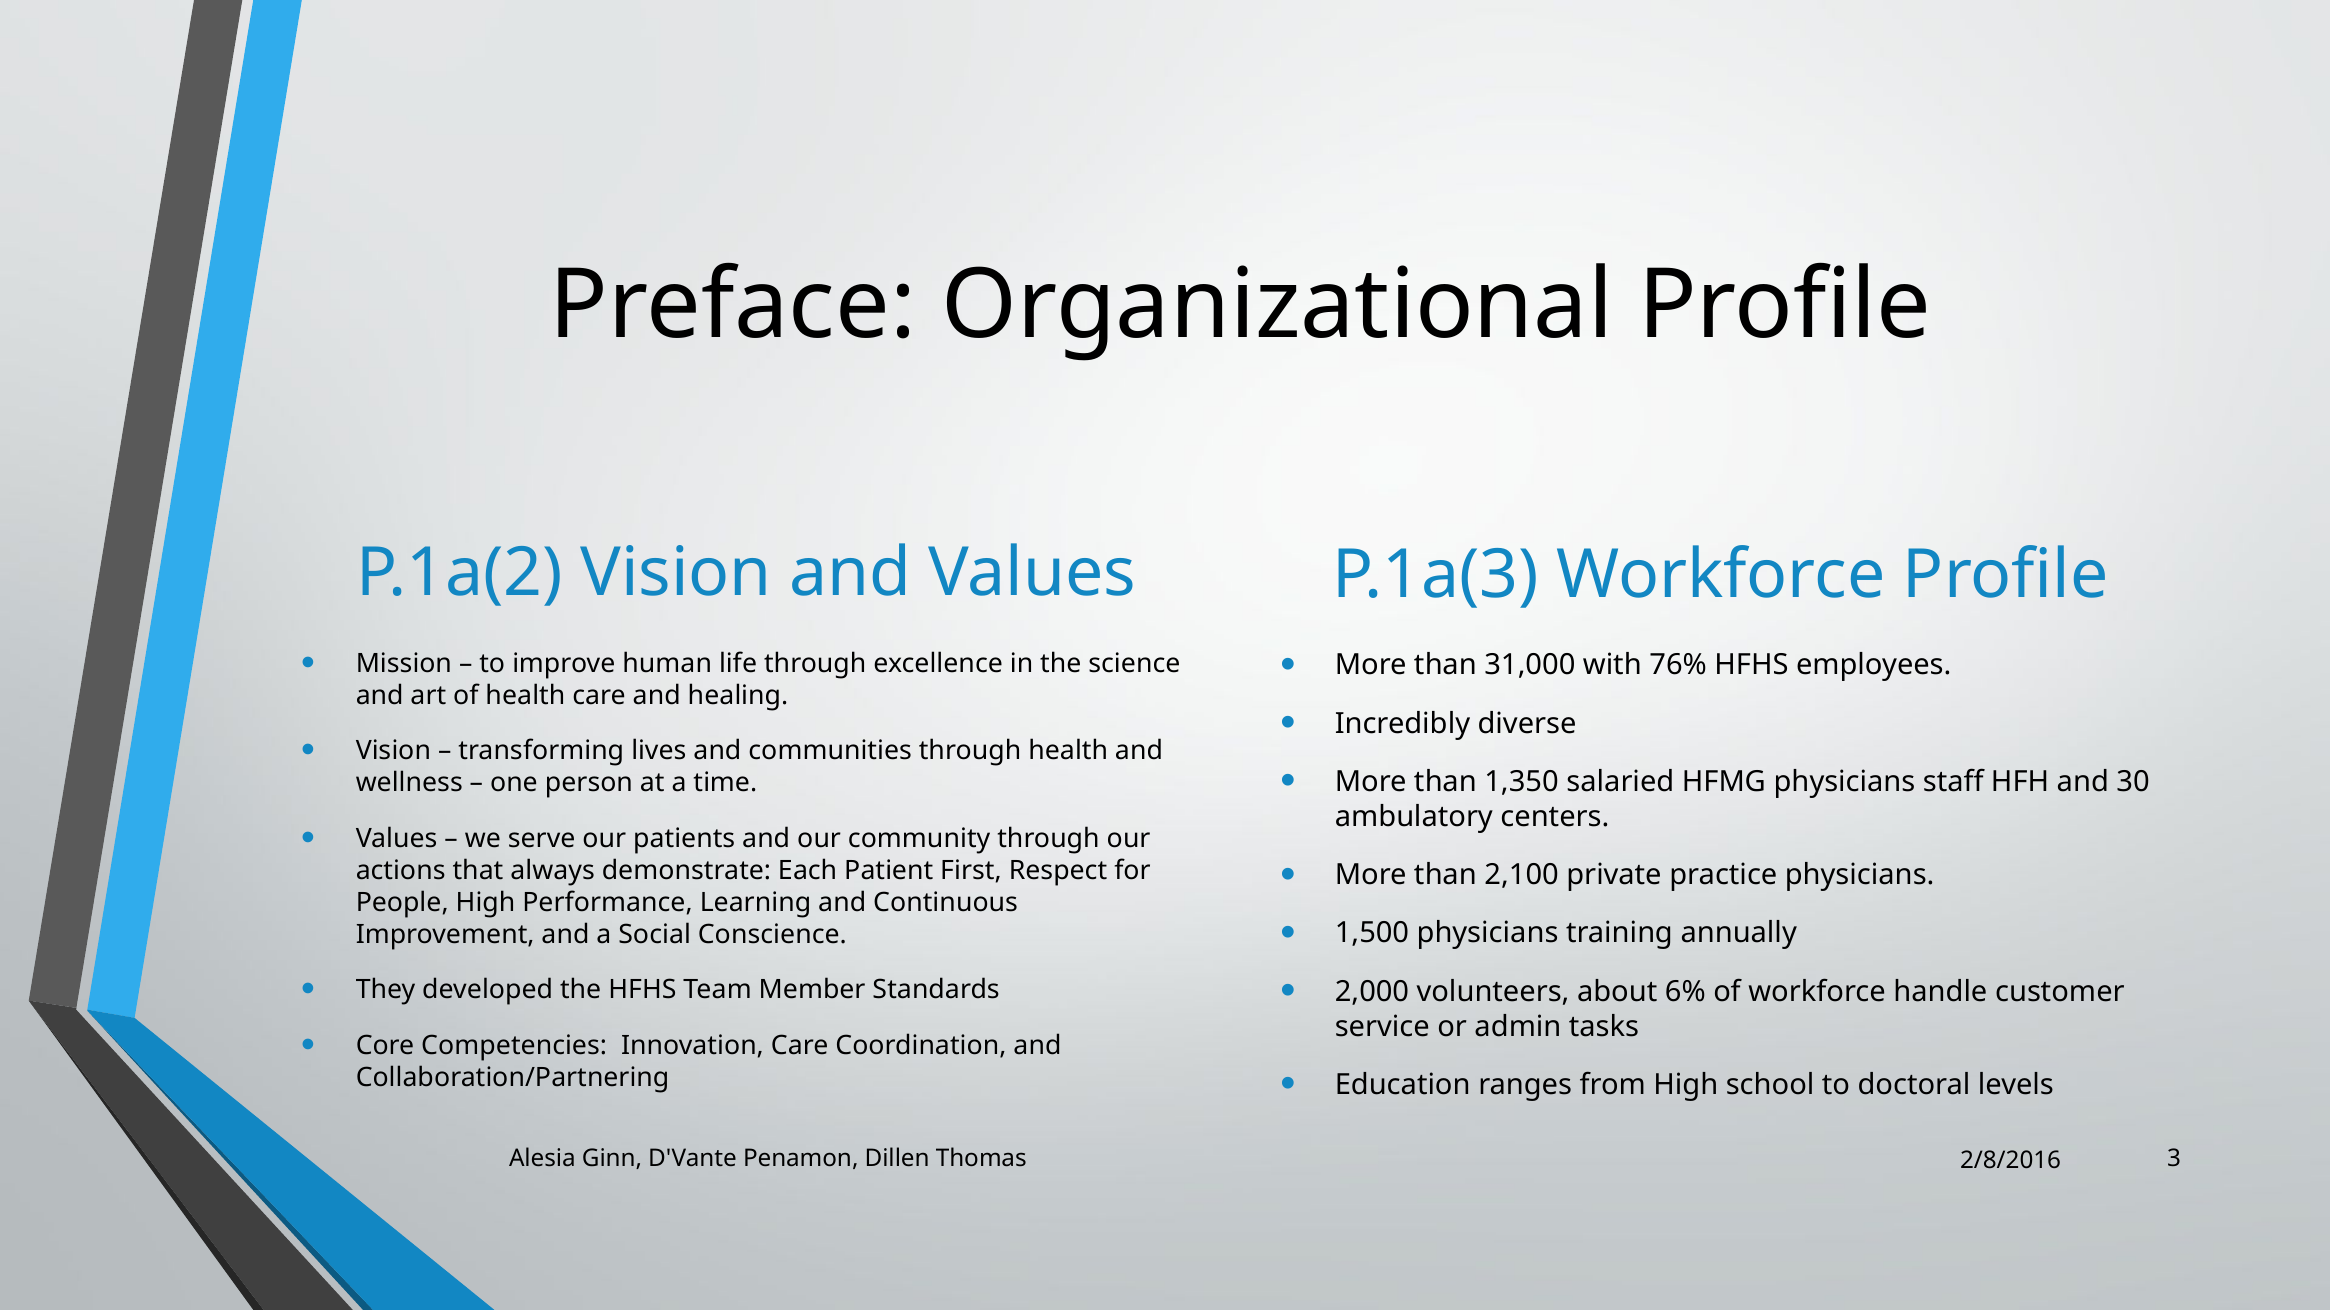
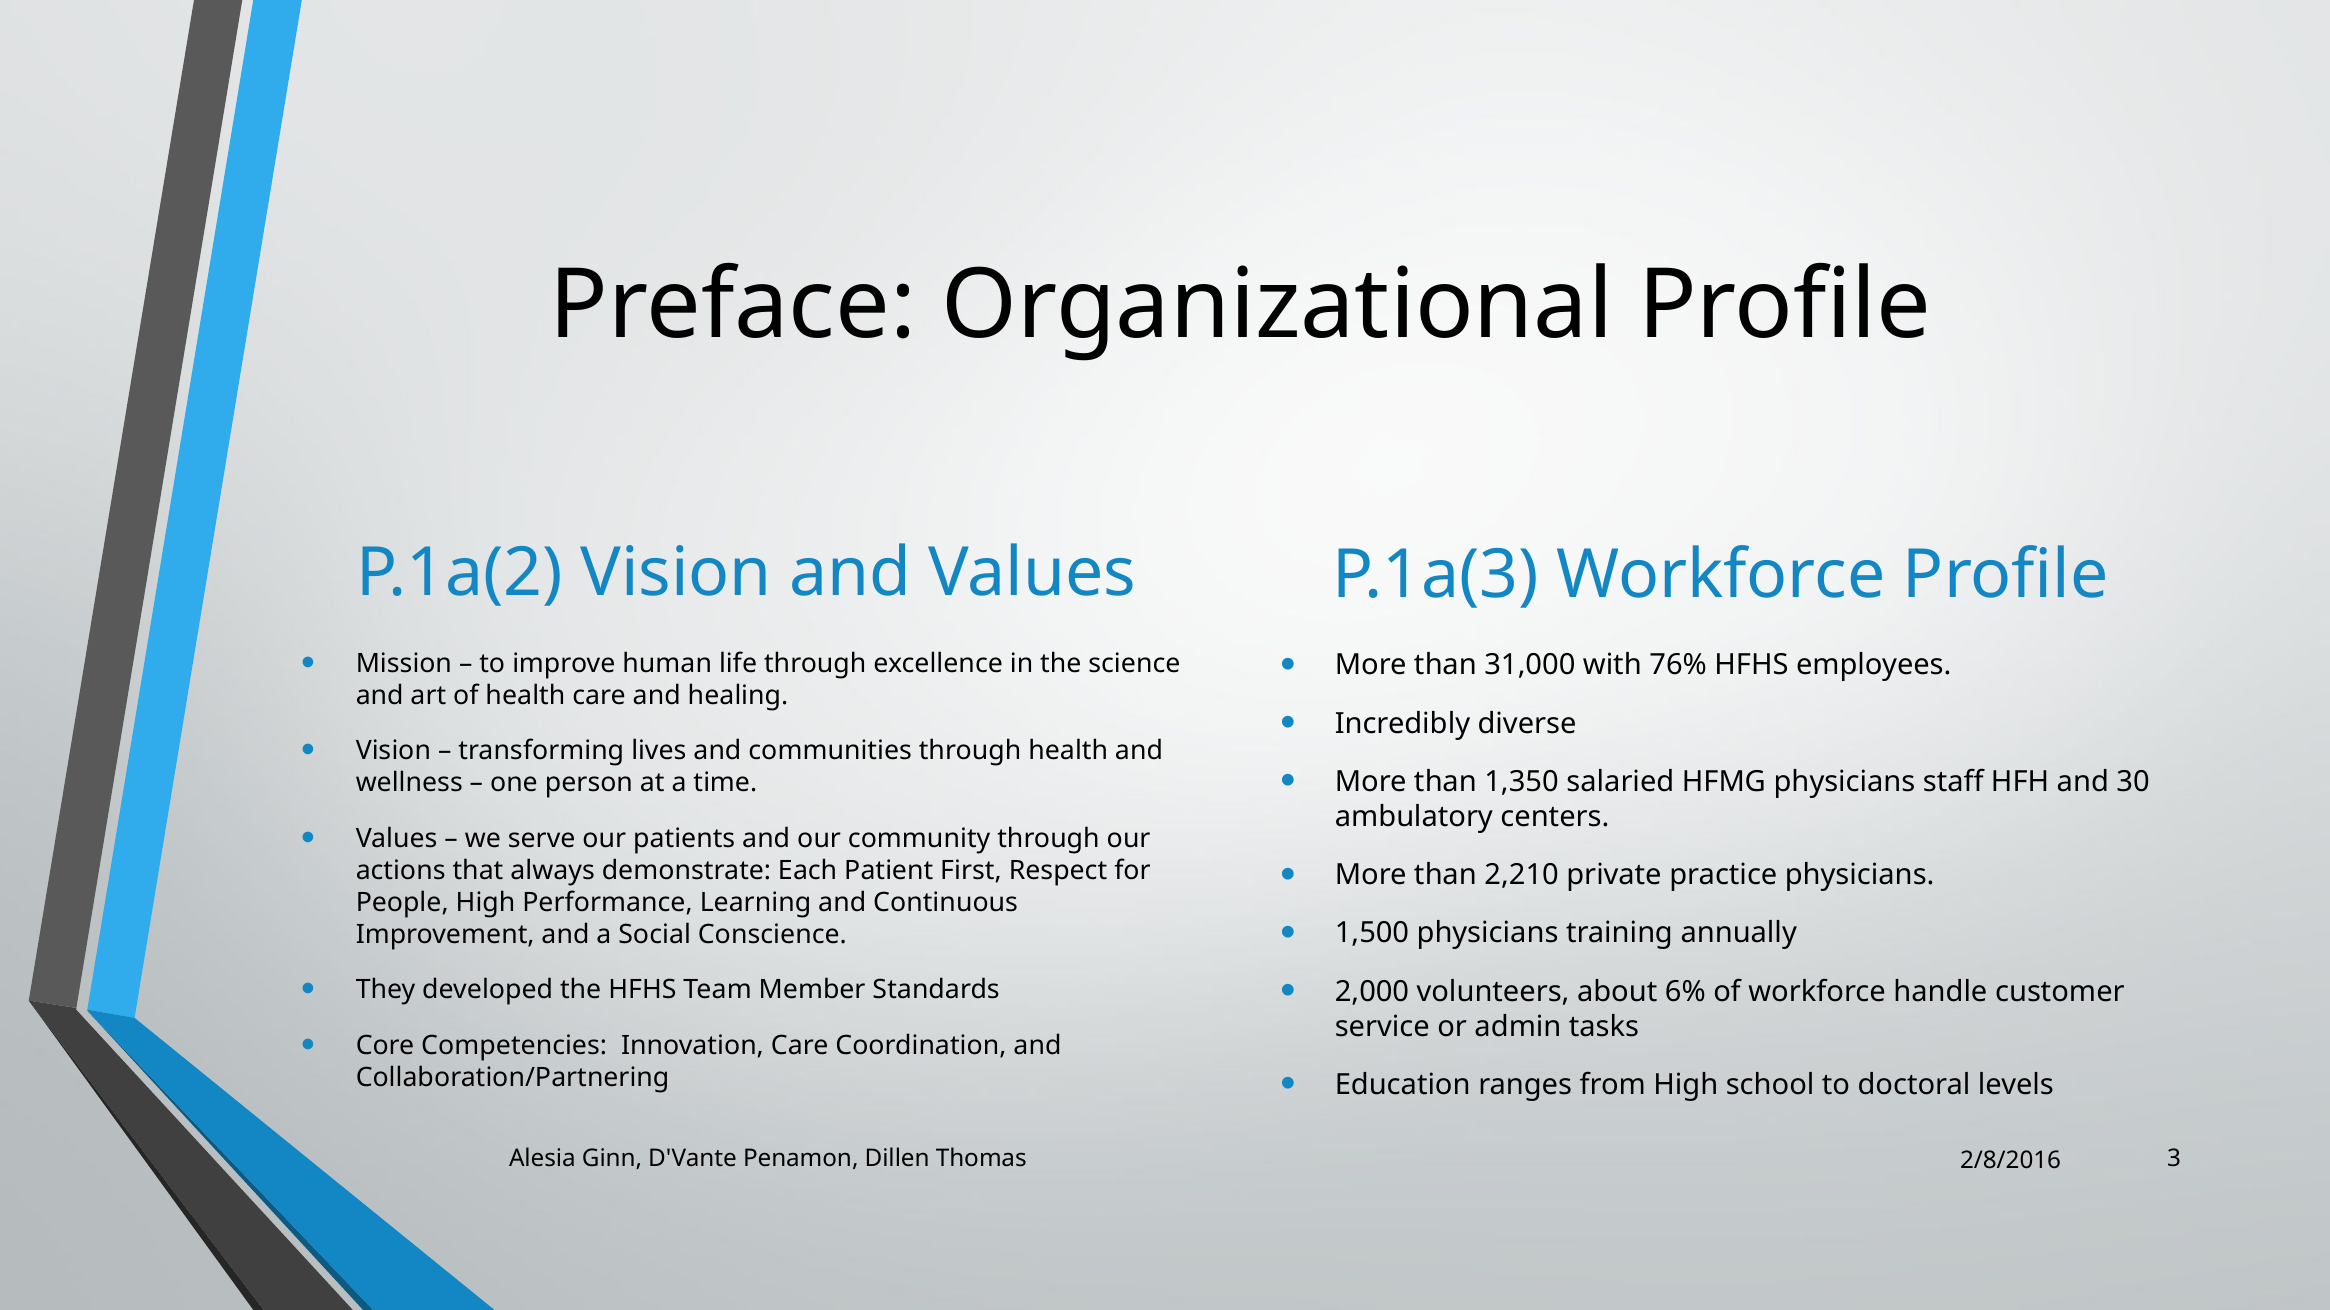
2,100: 2,100 -> 2,210
